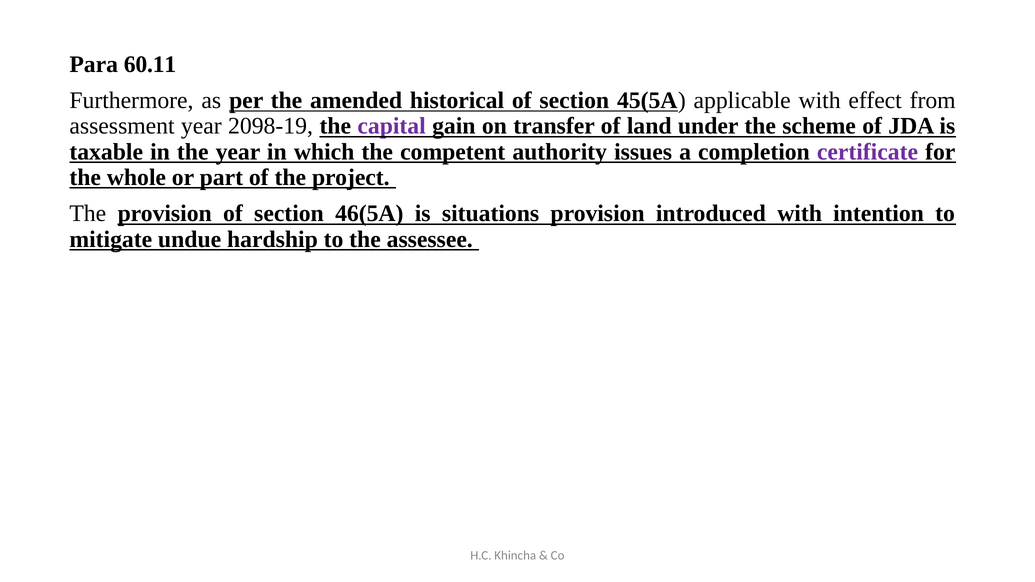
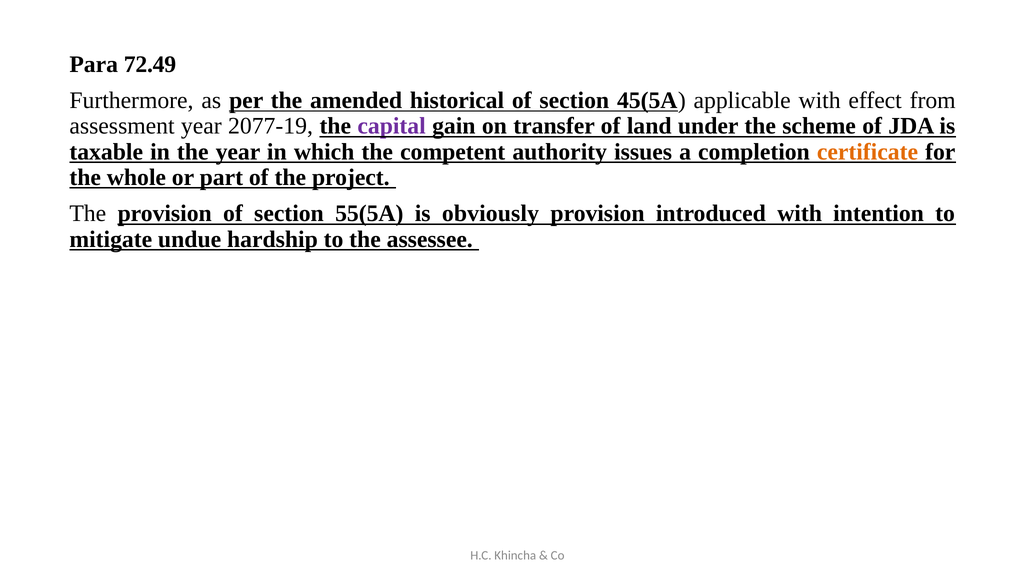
60.11: 60.11 -> 72.49
2098-19: 2098-19 -> 2077-19
certificate colour: purple -> orange
46(5A: 46(5A -> 55(5A
situations: situations -> obviously
